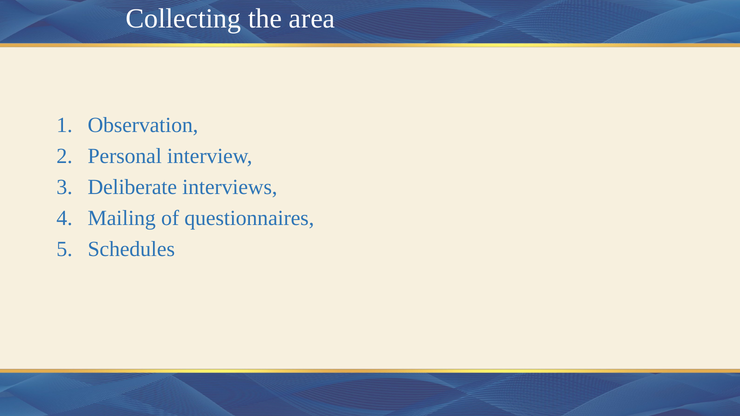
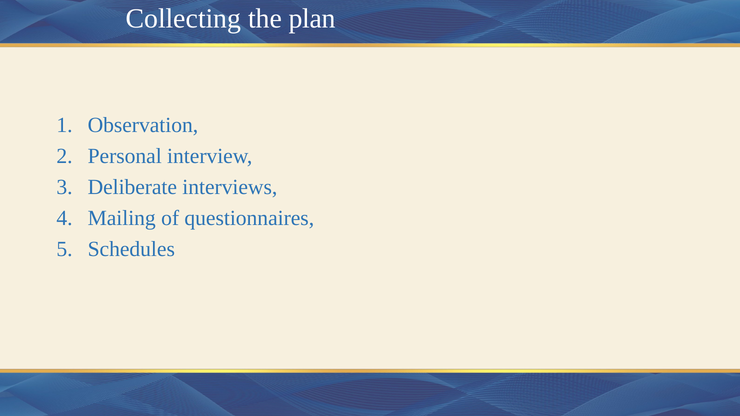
area: area -> plan
